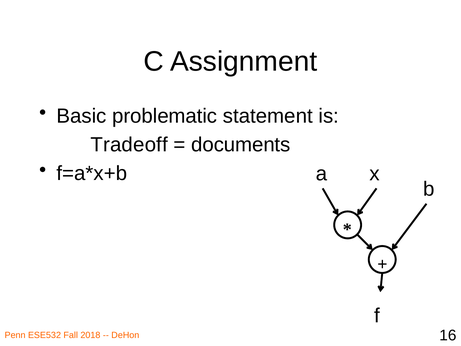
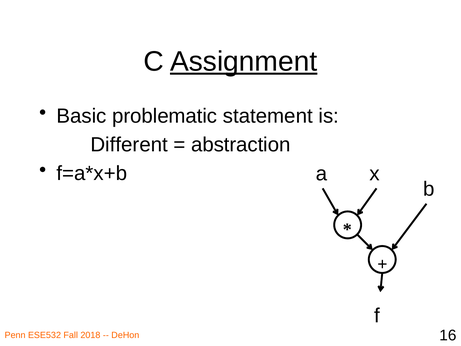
Assignment underline: none -> present
Tradeoff: Tradeoff -> Different
documents: documents -> abstraction
